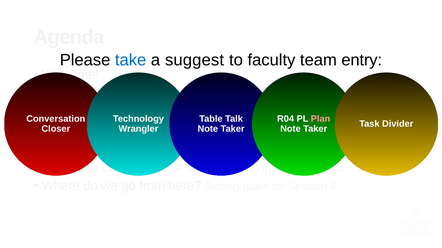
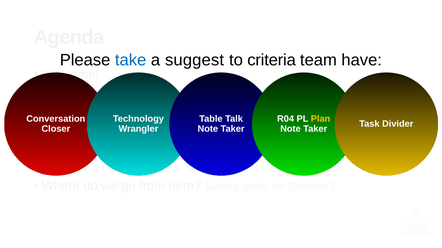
to faculty: faculty -> criteria
entry: entry -> have
Plan at (321, 119) colour: pink -> yellow
